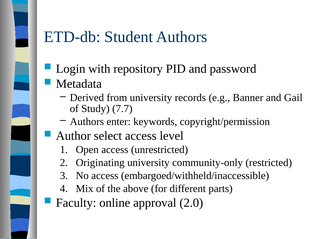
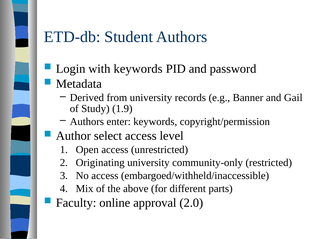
with repository: repository -> keywords
7.7: 7.7 -> 1.9
